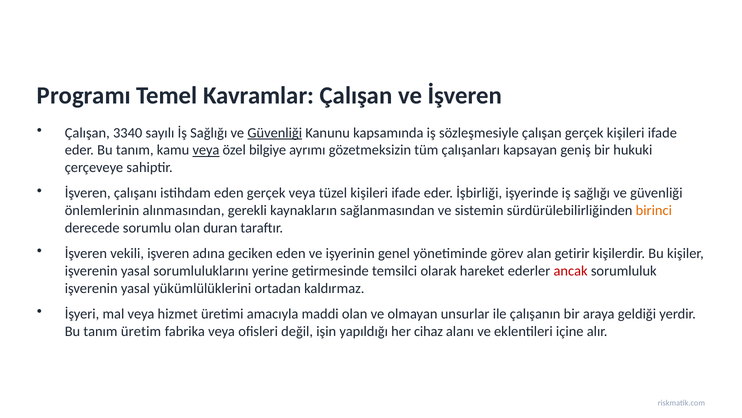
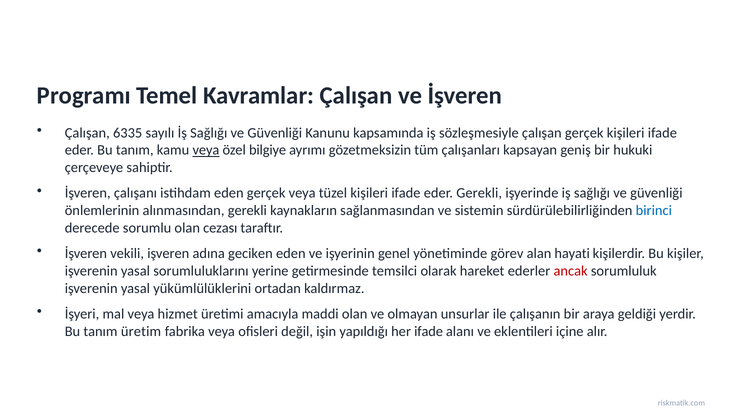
3340: 3340 -> 6335
Güvenliği at (275, 133) underline: present -> none
eder İşbirliği: İşbirliği -> Gerekli
birinci colour: orange -> blue
duran: duran -> cezası
getirir: getirir -> hayati
her cihaz: cihaz -> ifade
